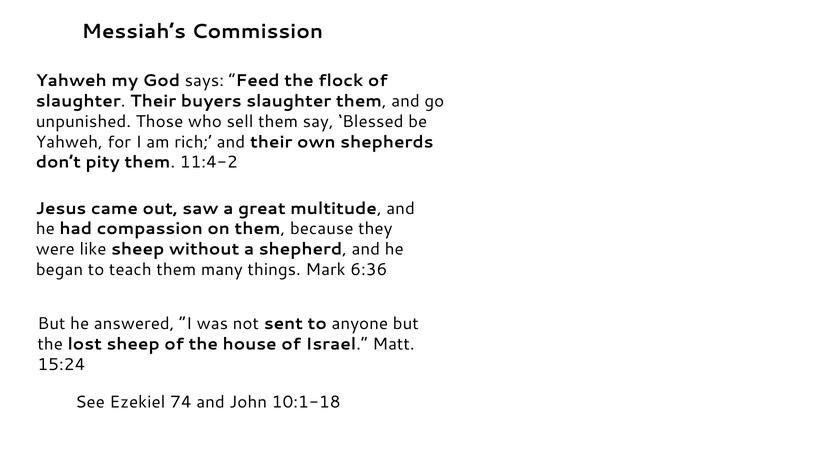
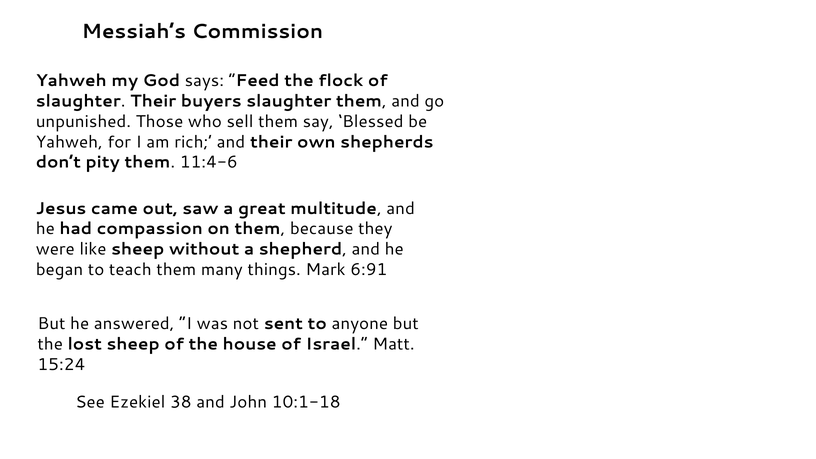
11:4-2: 11:4-2 -> 11:4-6
6:36: 6:36 -> 6:91
74: 74 -> 38
